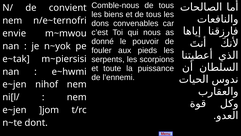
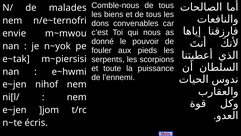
convient: convient -> malades
dont: dont -> écris
